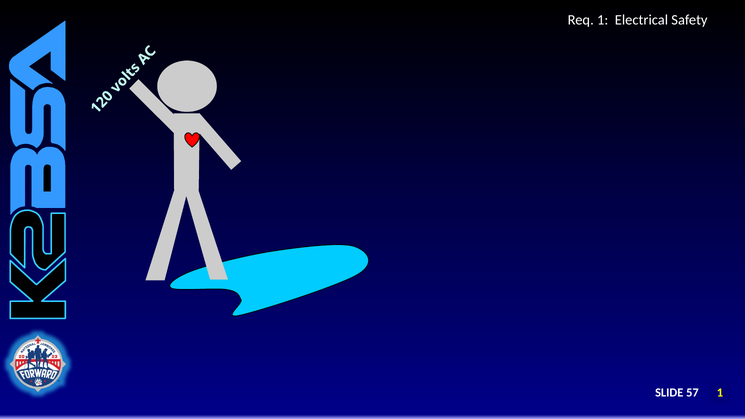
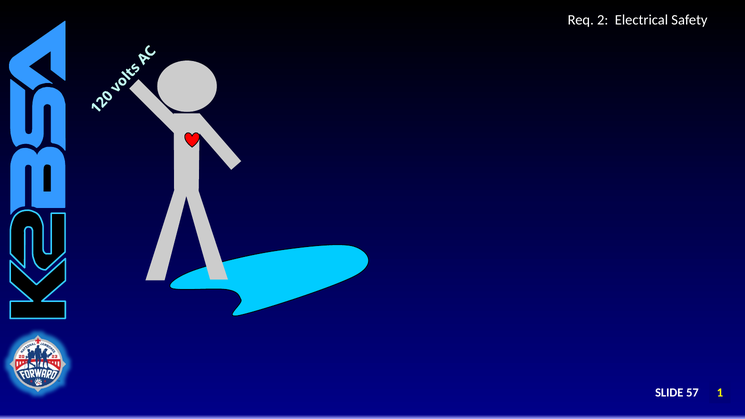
Req 1: 1 -> 2
